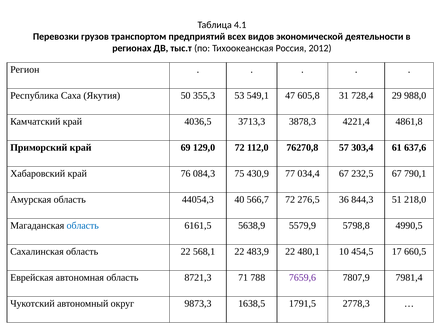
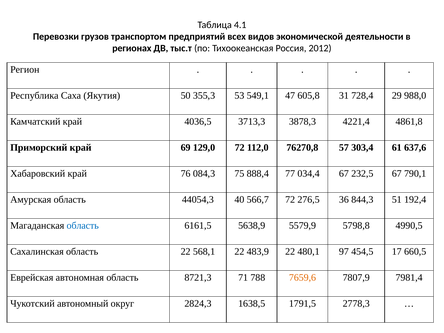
430,9: 430,9 -> 888,4
218,0: 218,0 -> 192,4
10: 10 -> 97
7659,6 colour: purple -> orange
9873,3: 9873,3 -> 2824,3
